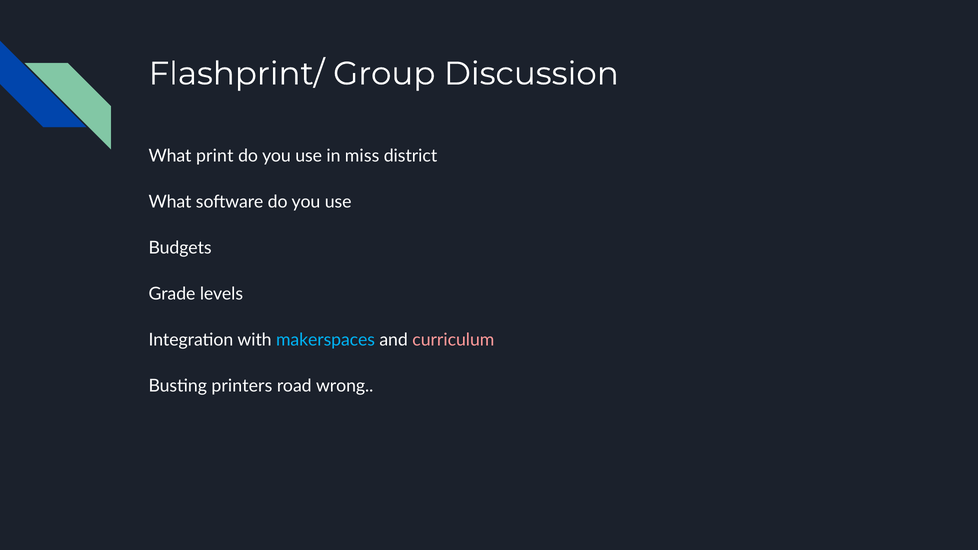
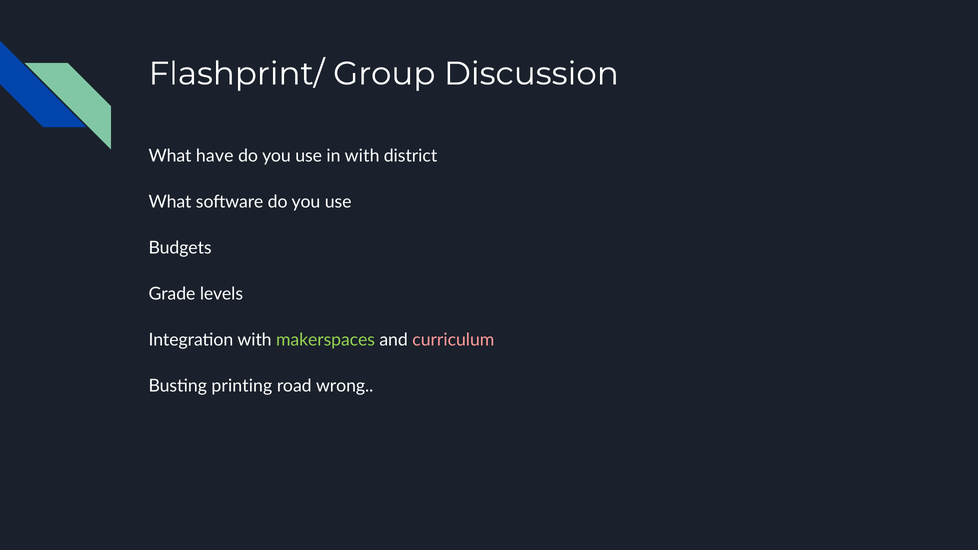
print: print -> have
in miss: miss -> with
makerspaces colour: light blue -> light green
printers: printers -> printing
